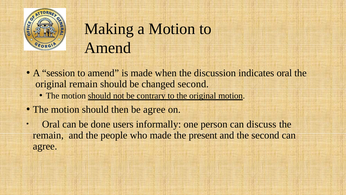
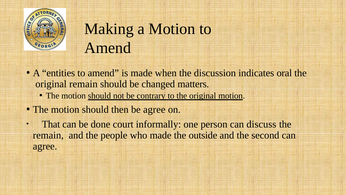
session: session -> entities
changed second: second -> matters
Oral at (51, 124): Oral -> That
users: users -> court
present: present -> outside
